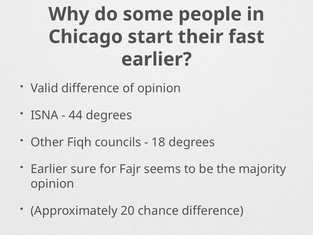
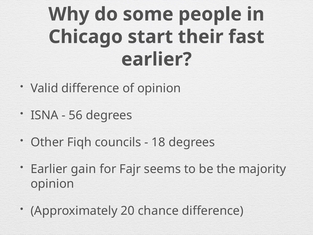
44: 44 -> 56
sure: sure -> gain
